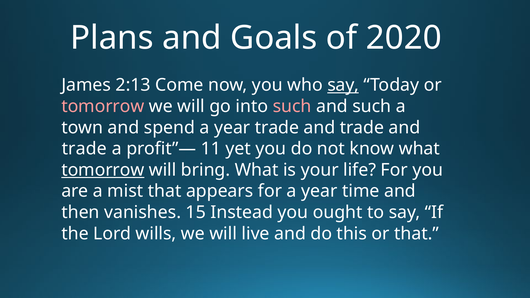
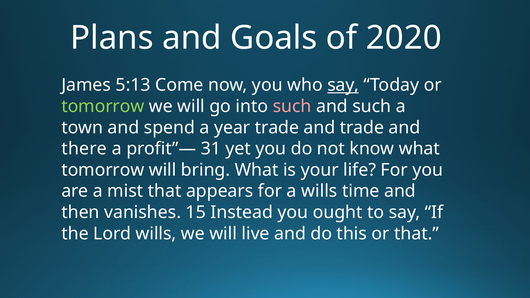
2:13: 2:13 -> 5:13
tomorrow at (103, 106) colour: pink -> light green
trade at (84, 149): trade -> there
11: 11 -> 31
tomorrow at (103, 170) underline: present -> none
for a year: year -> wills
